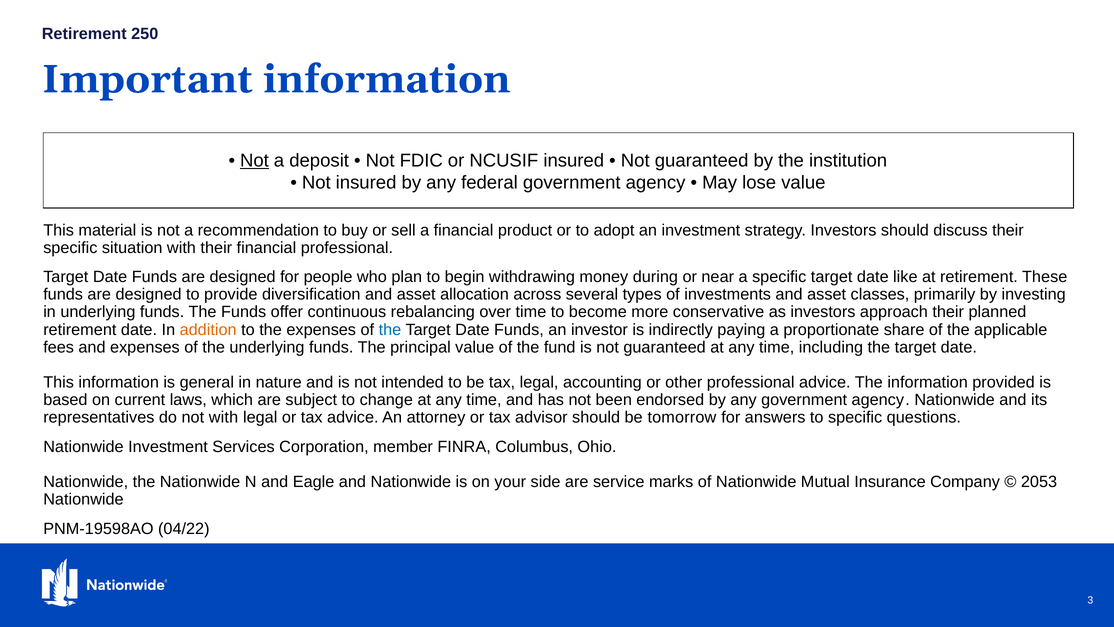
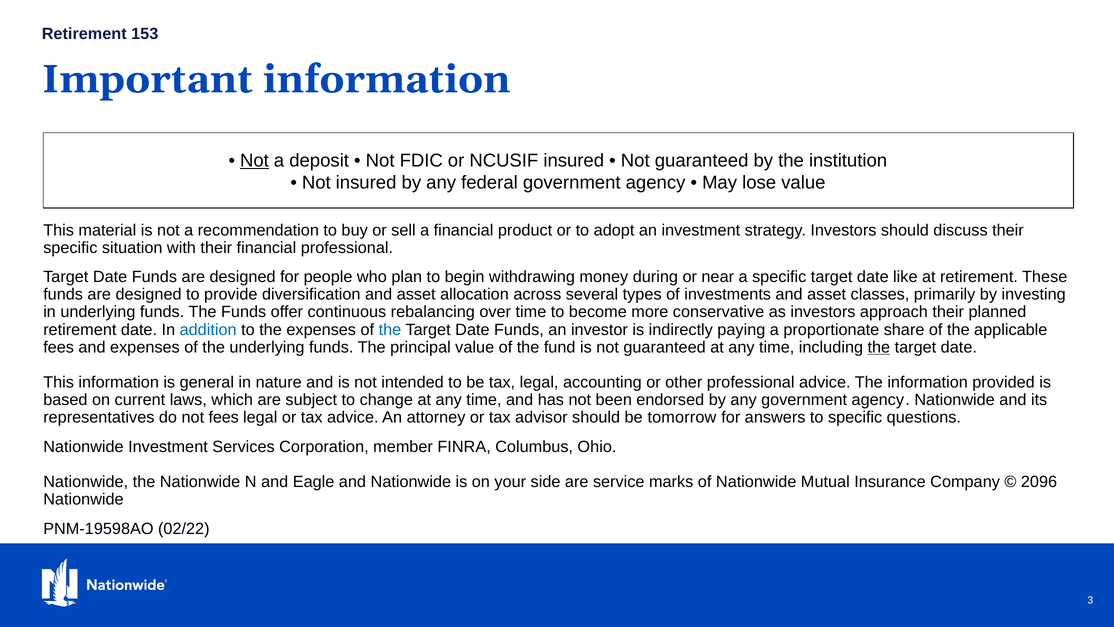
250: 250 -> 153
addition colour: orange -> blue
the at (879, 347) underline: none -> present
not with: with -> fees
2053: 2053 -> 2096
04/22: 04/22 -> 02/22
